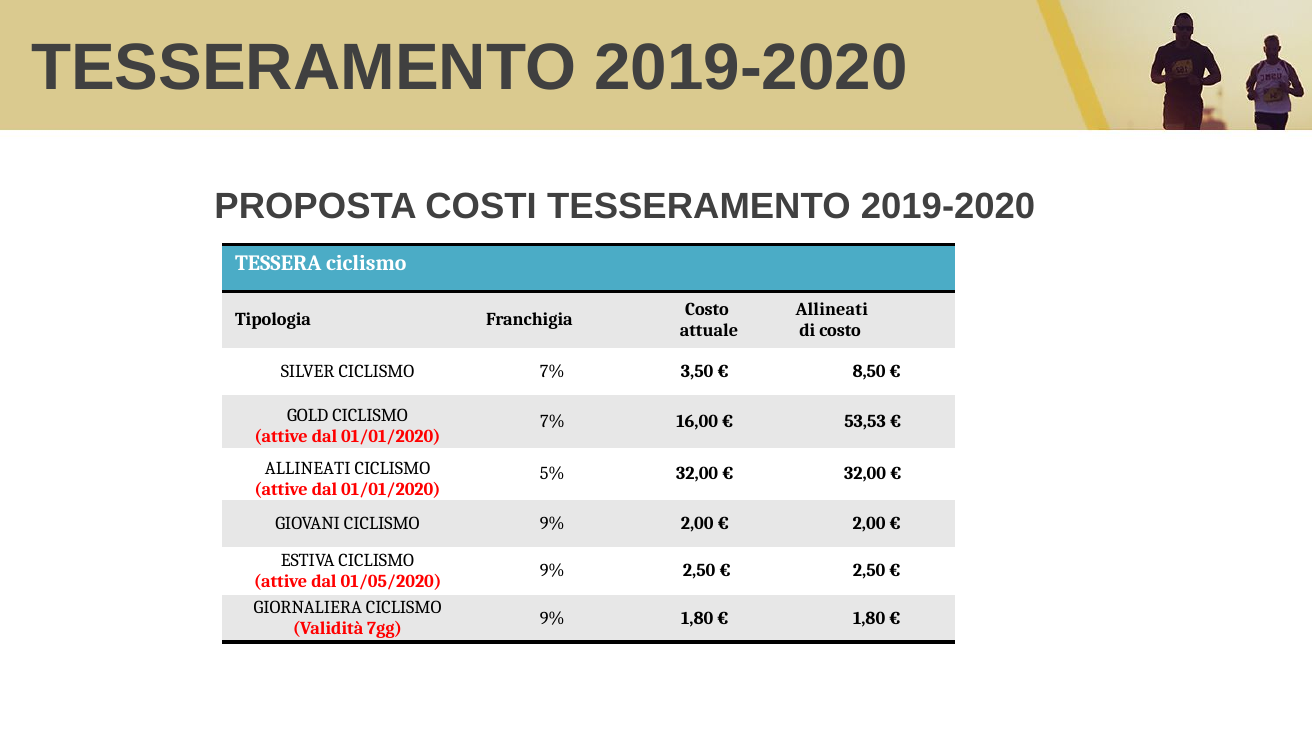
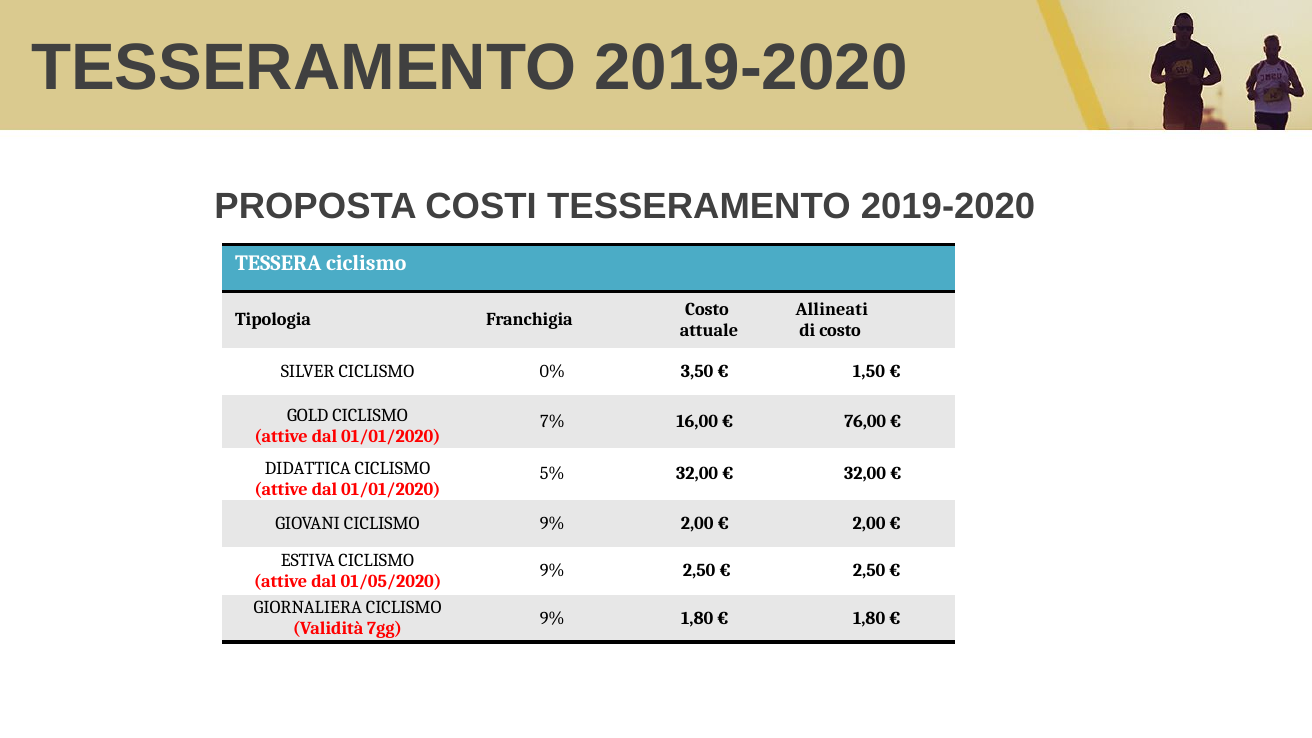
CICLISMO 7%: 7% -> 0%
8,50: 8,50 -> 1,50
53,53: 53,53 -> 76,00
ALLINEATI at (308, 468): ALLINEATI -> DIDATTICA
